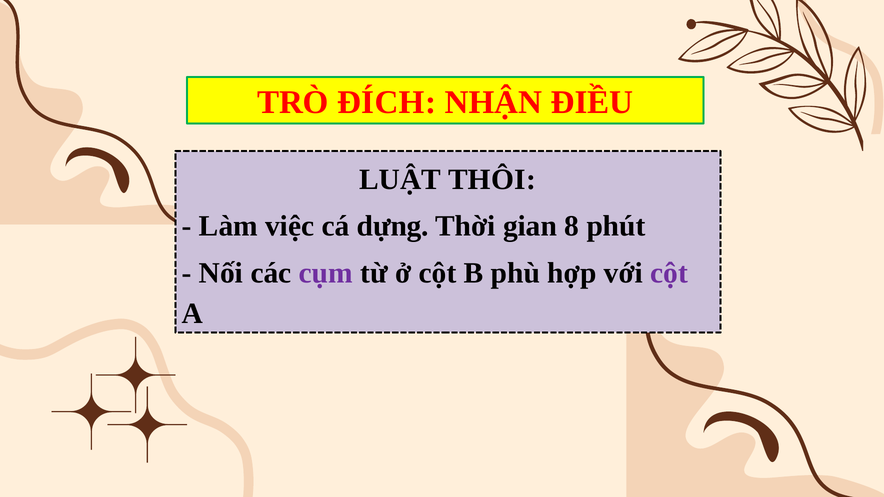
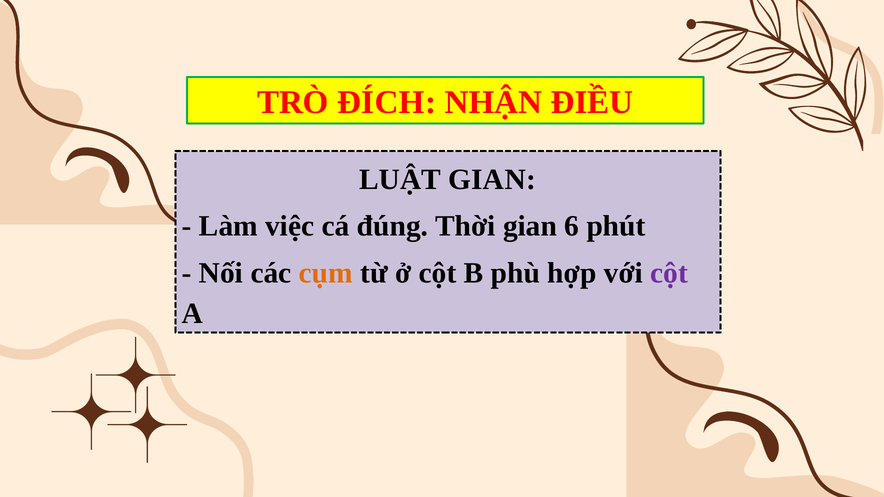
LUẬT THÔI: THÔI -> GIAN
dựng: dựng -> đúng
8: 8 -> 6
cụm colour: purple -> orange
